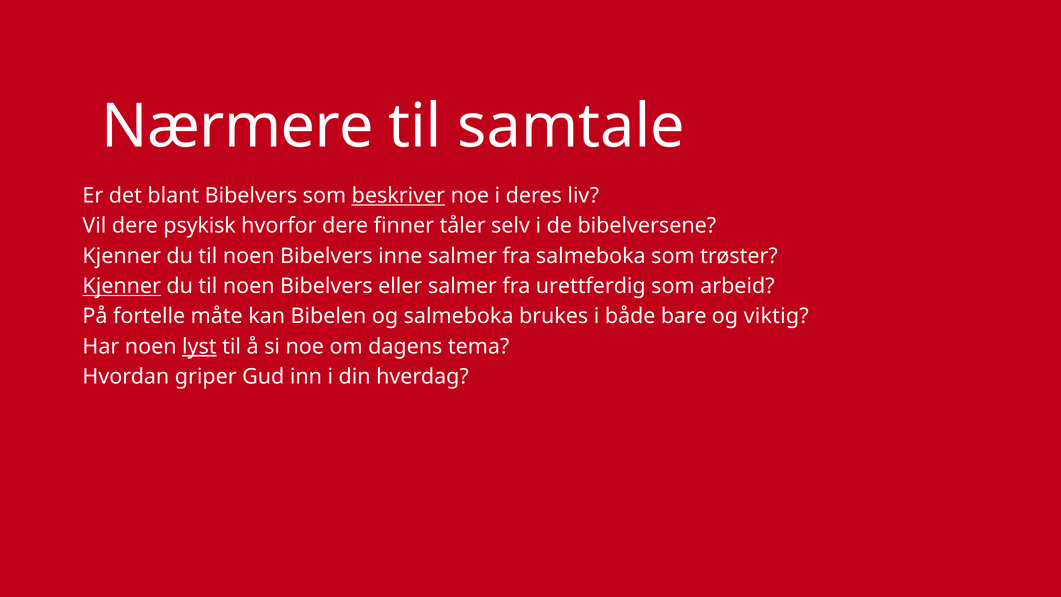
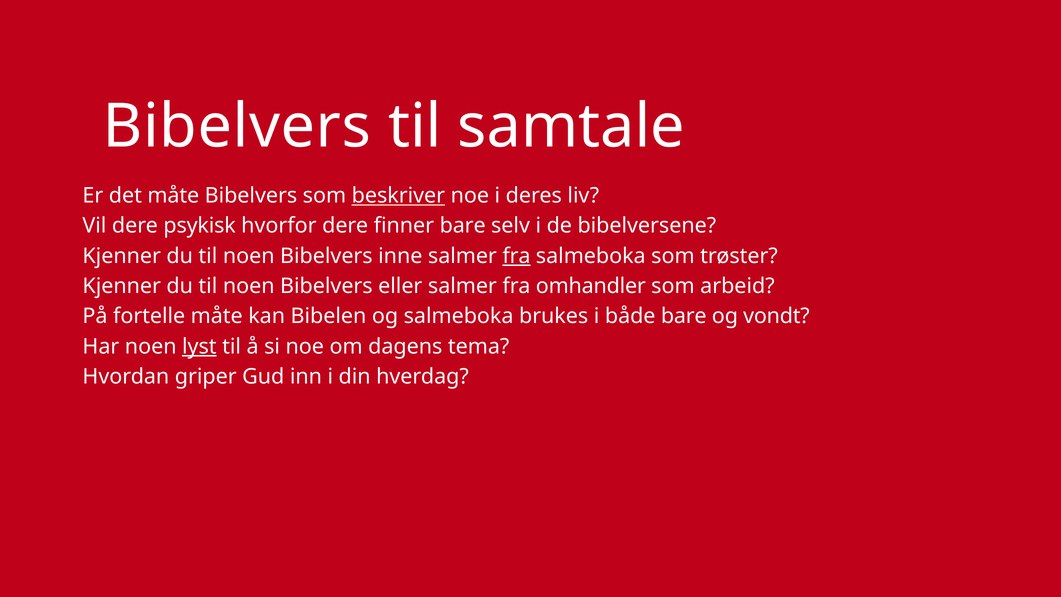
Nærmere at (237, 126): Nærmere -> Bibelvers
det blant: blant -> måte
finner tåler: tåler -> bare
fra at (516, 256) underline: none -> present
Kjenner at (122, 286) underline: present -> none
urettferdig: urettferdig -> omhandler
viktig: viktig -> vondt
